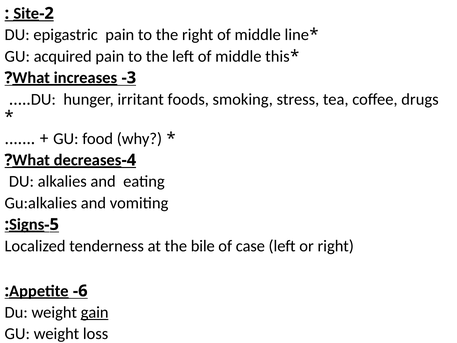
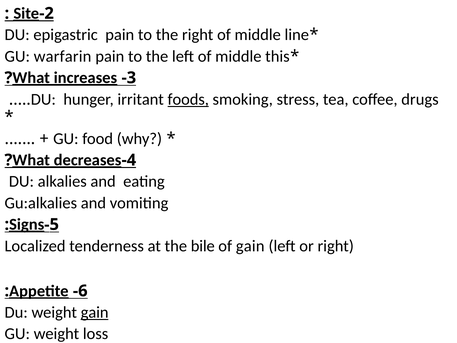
acquired: acquired -> warfarin
foods underline: none -> present
of case: case -> gain
